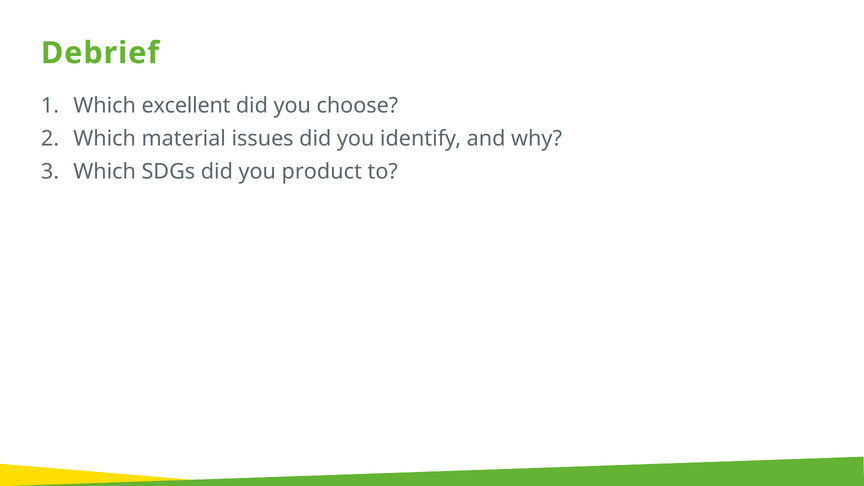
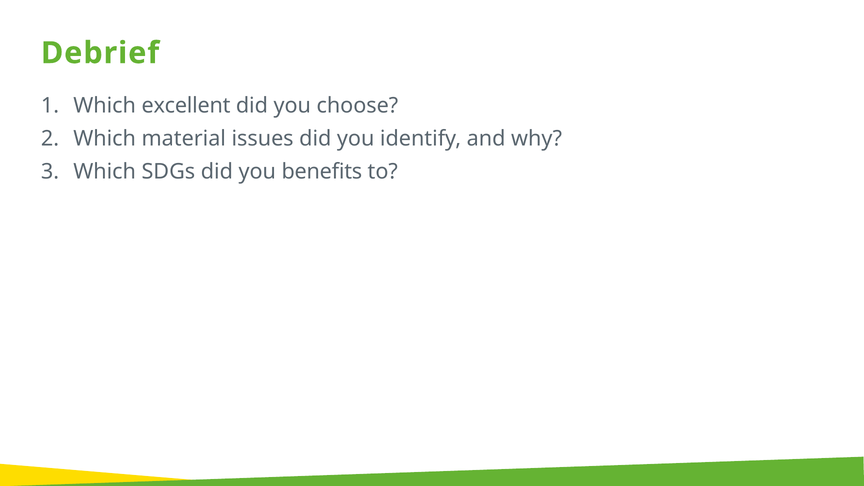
product: product -> benefits
